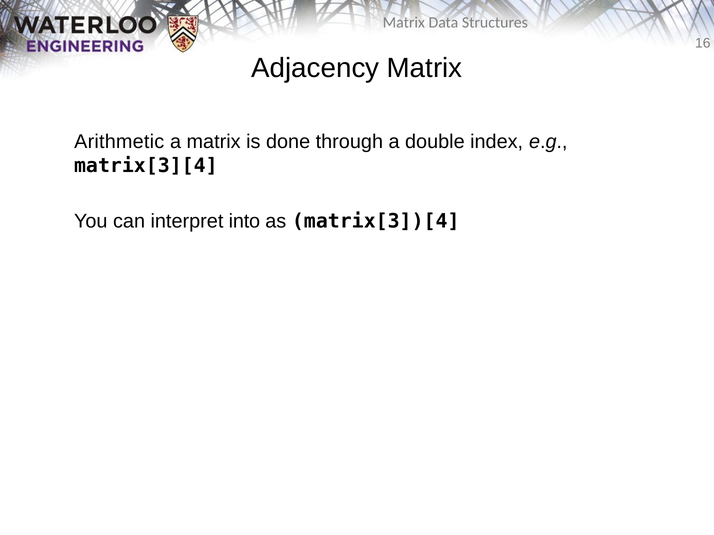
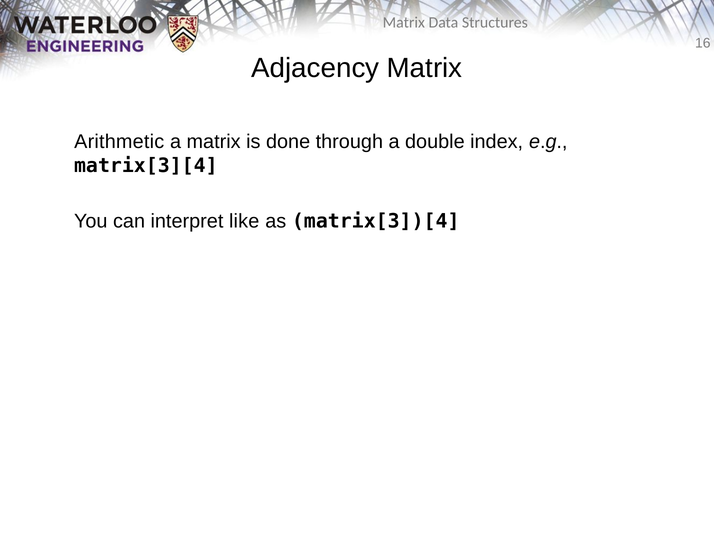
into: into -> like
